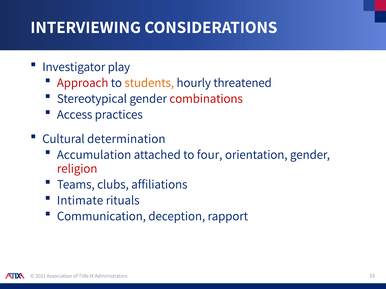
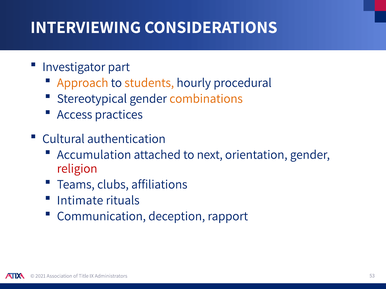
play: play -> part
Approach colour: red -> orange
threatened: threatened -> procedural
combinations colour: red -> orange
determination: determination -> authentication
four: four -> next
